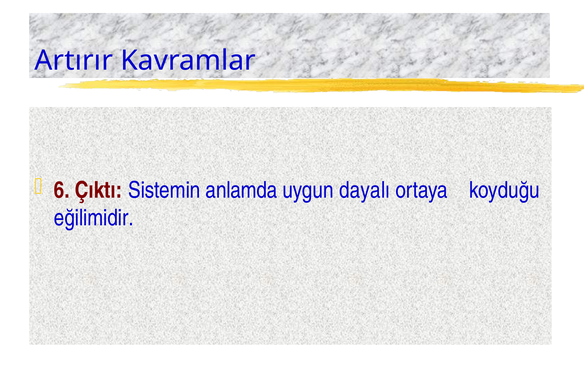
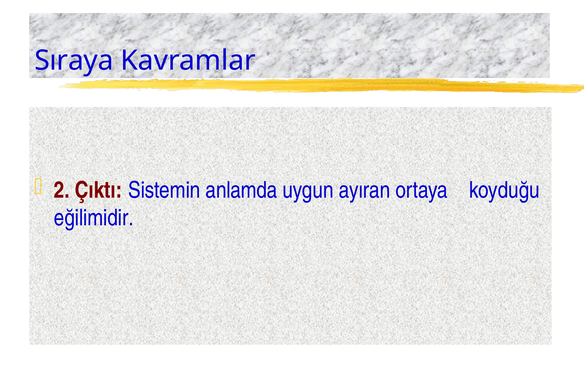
Artırır: Artırır -> Sıraya
6: 6 -> 2
dayalı: dayalı -> ayıran
